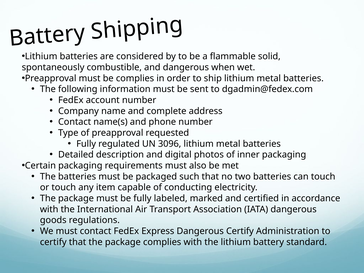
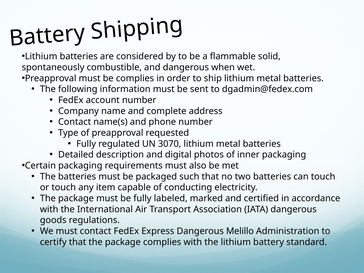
3096: 3096 -> 3070
Dangerous Certify: Certify -> Melillo
